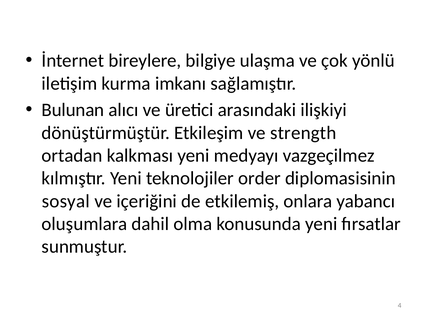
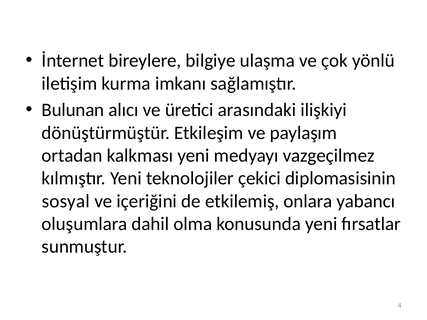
strength: strength -> paylaşım
order: order -> çekici
